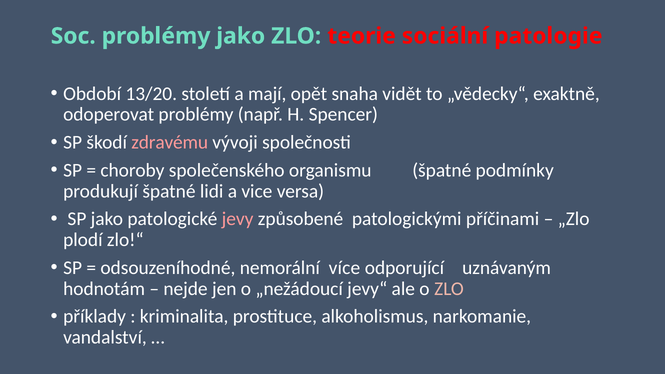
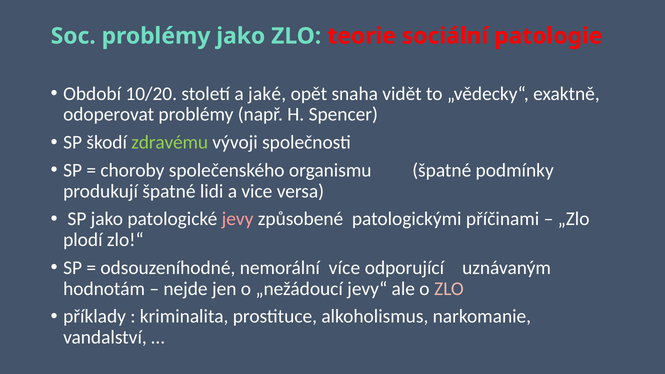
13/20: 13/20 -> 10/20
mají: mají -> jaké
zdravému colour: pink -> light green
